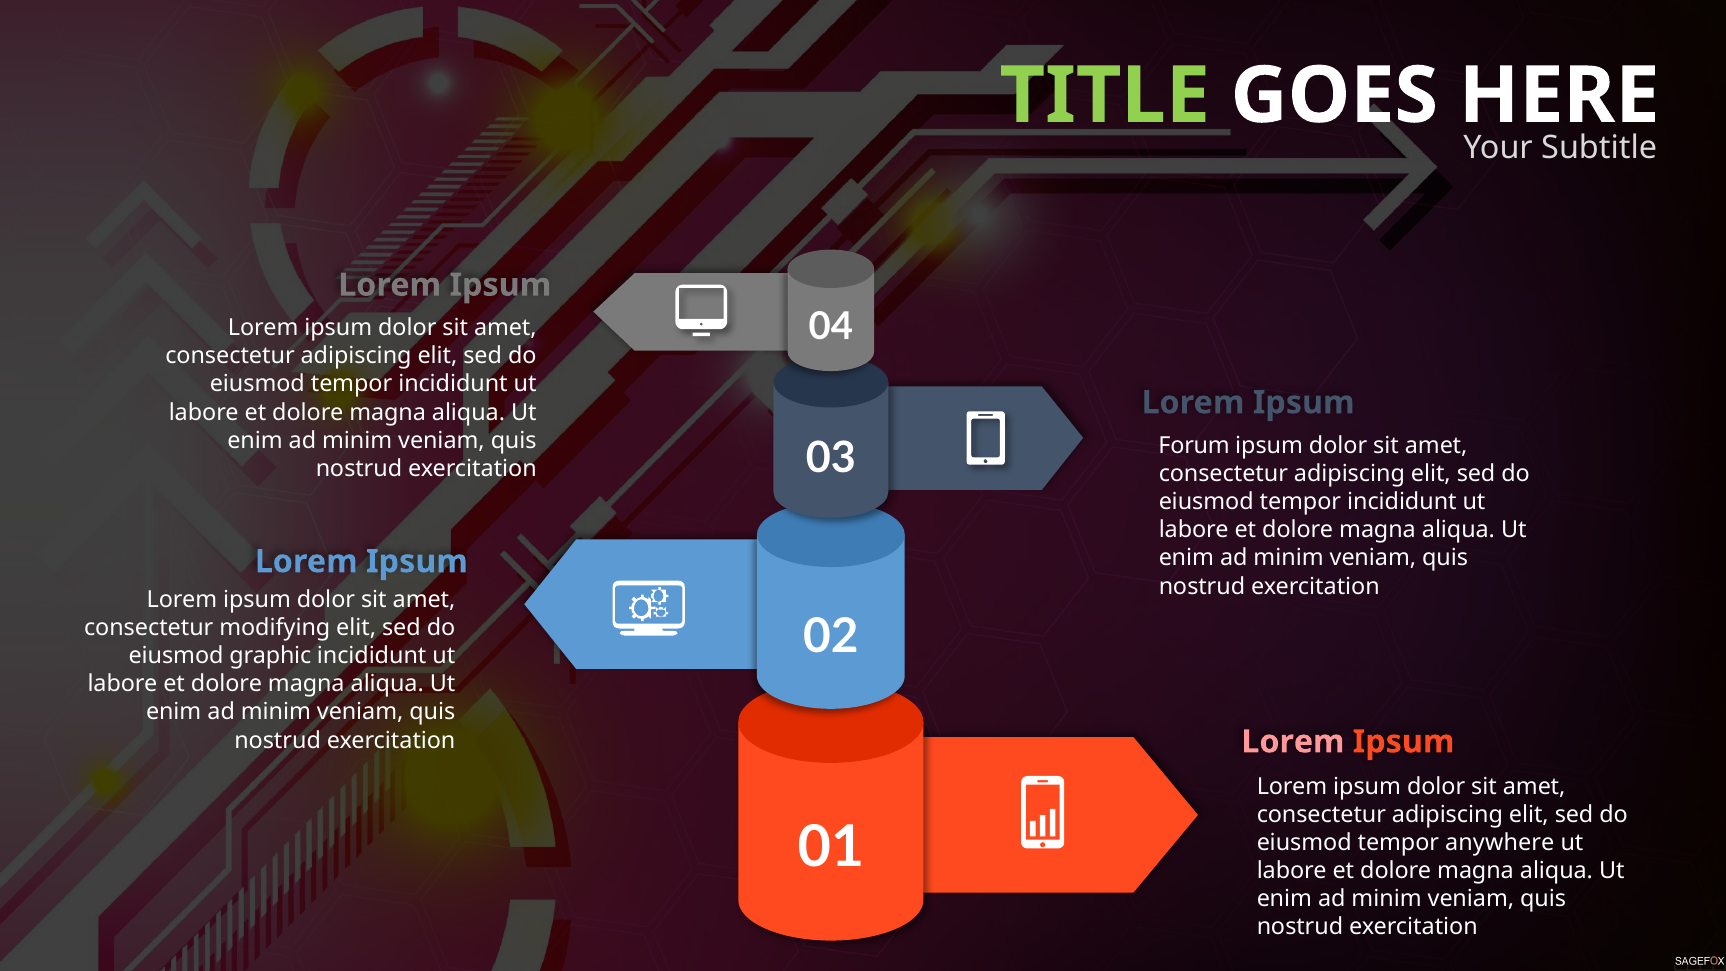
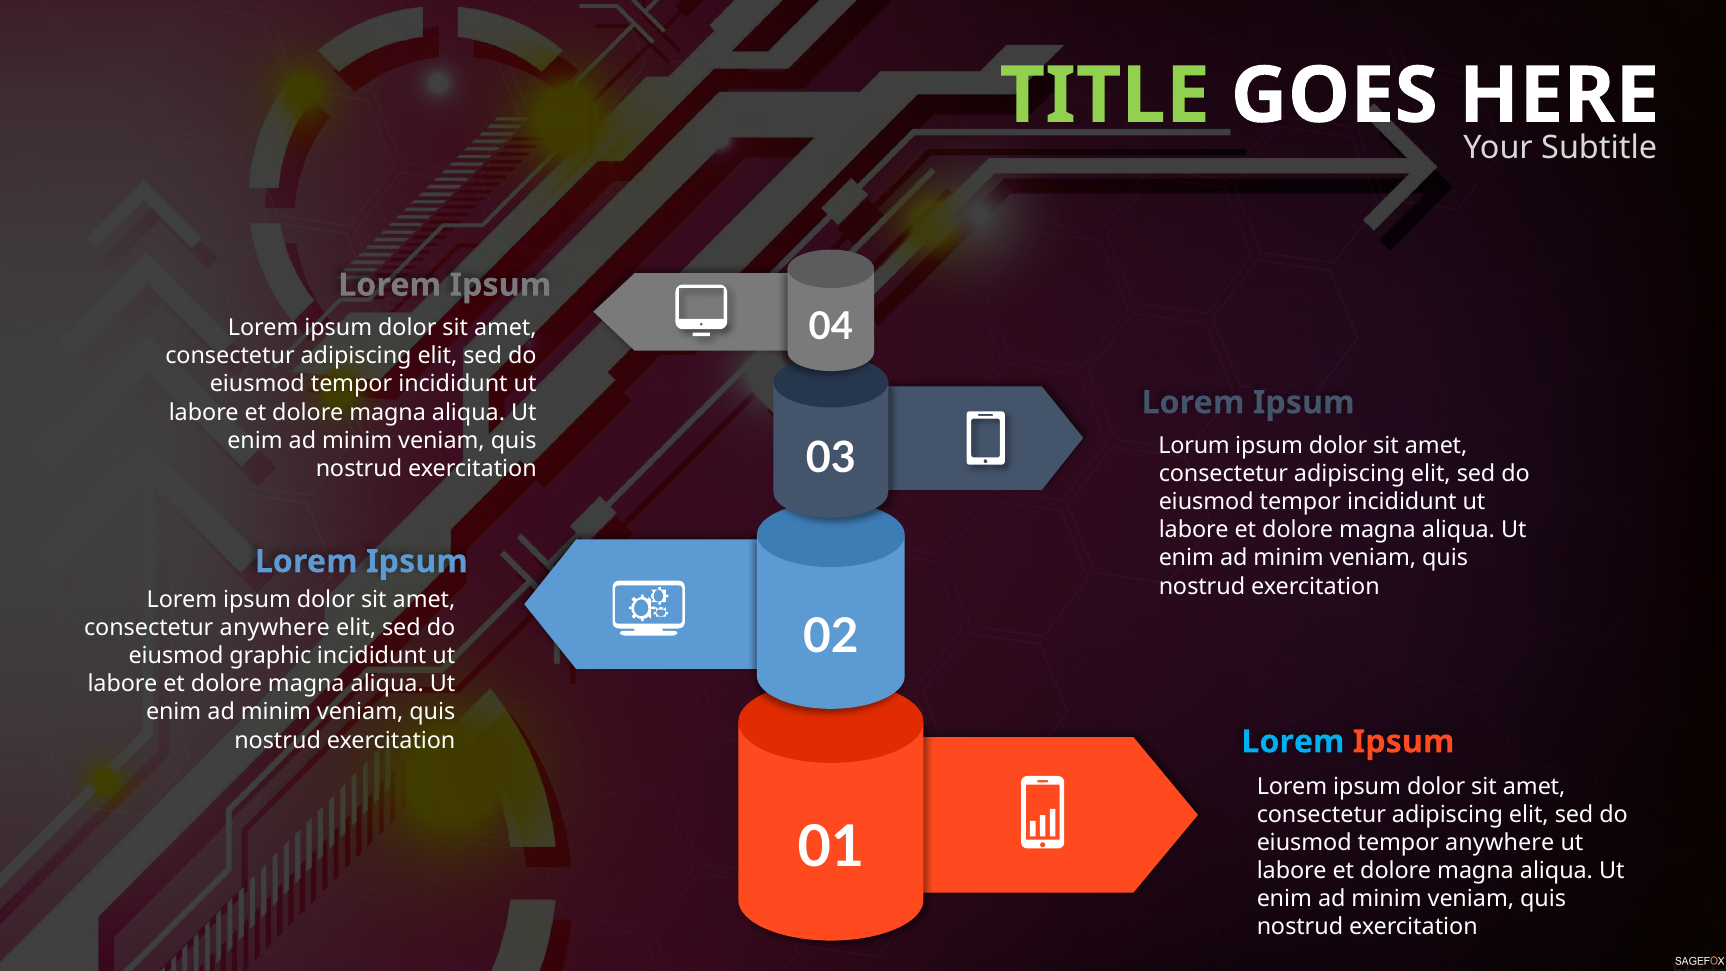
Forum: Forum -> Lorum
consectetur modifying: modifying -> anywhere
Lorem at (1293, 742) colour: pink -> light blue
